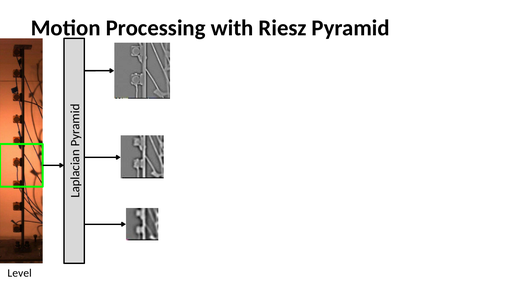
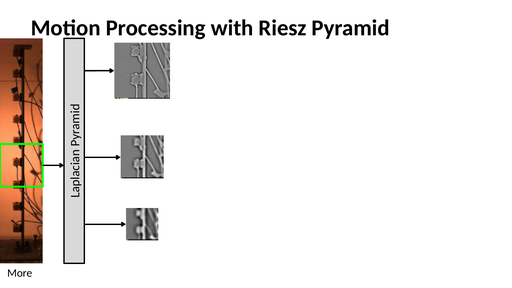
Level: Level -> More
